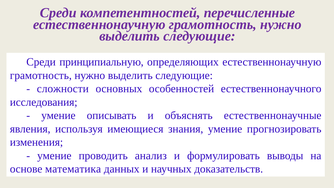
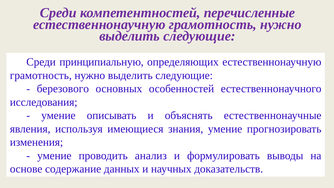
сложности: сложности -> березового
математика: математика -> содержание
